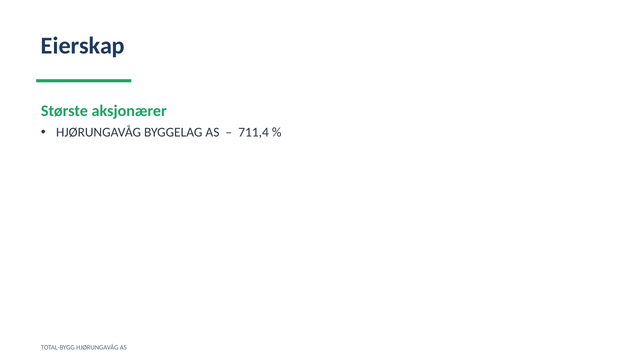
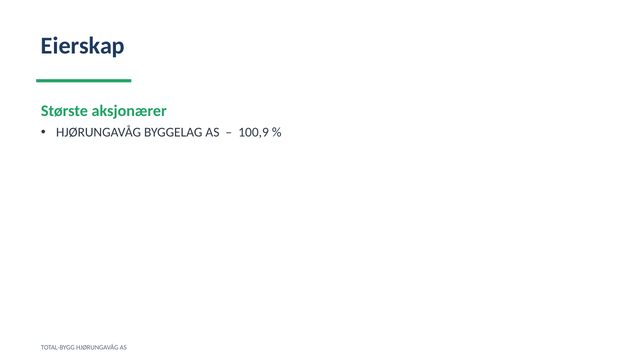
711,4: 711,4 -> 100,9
